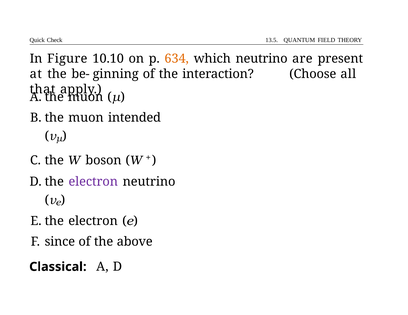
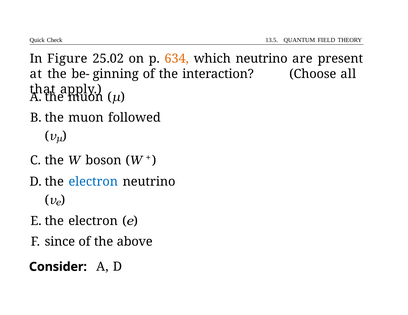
10.10: 10.10 -> 25.02
intended: intended -> followed
electron at (93, 182) colour: purple -> blue
Classical: Classical -> Consider
